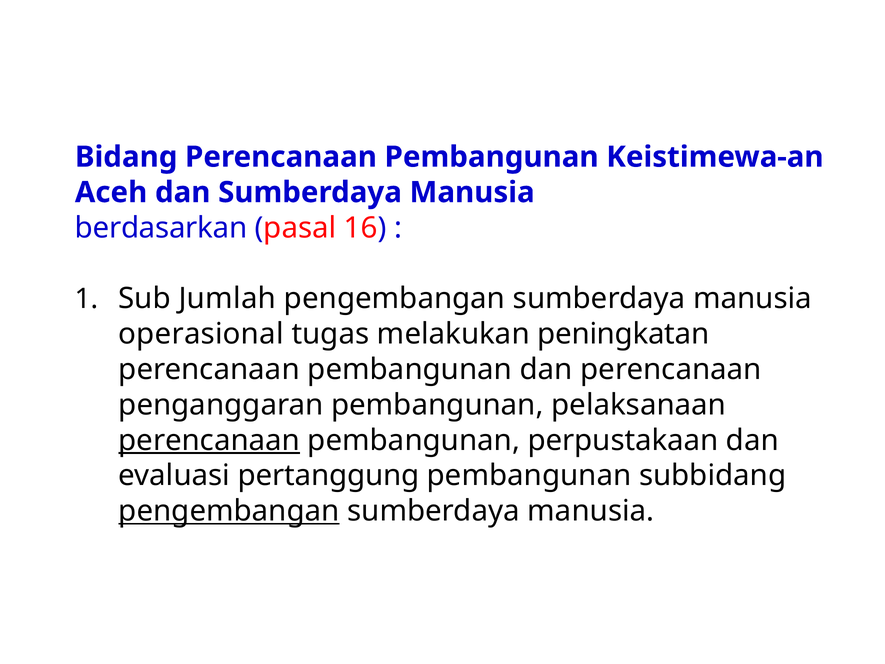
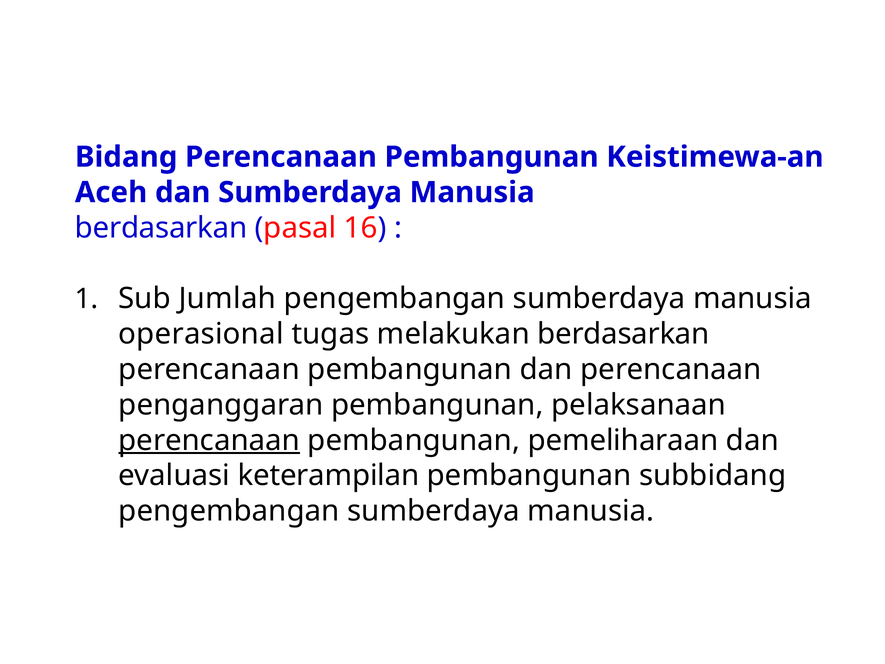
melakukan peningkatan: peningkatan -> berdasarkan
perpustakaan: perpustakaan -> pemeliharaan
pertanggung: pertanggung -> keterampilan
pengembangan at (229, 511) underline: present -> none
